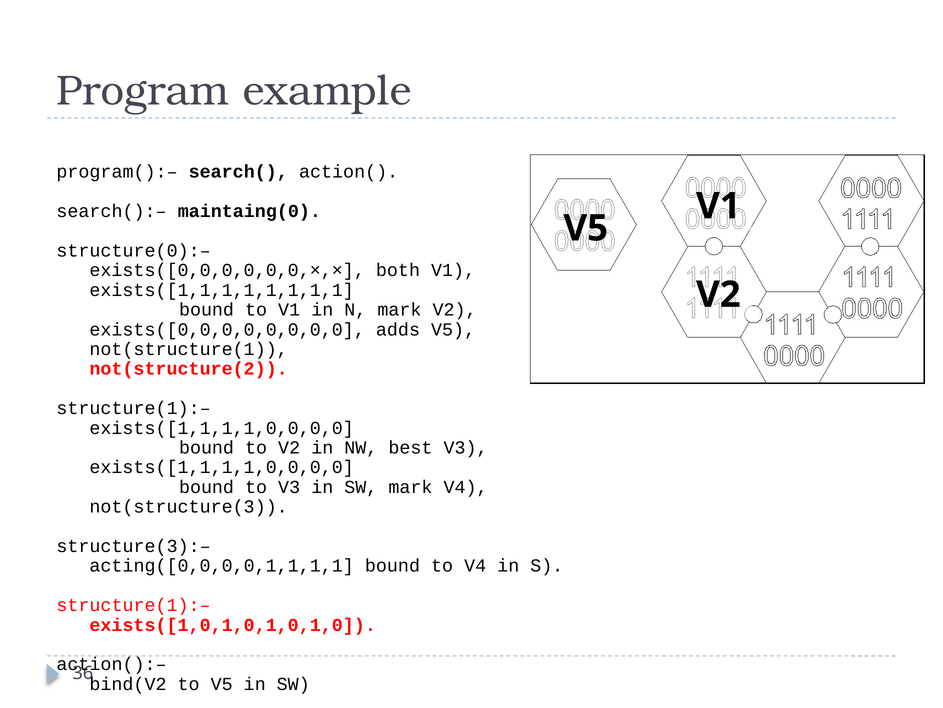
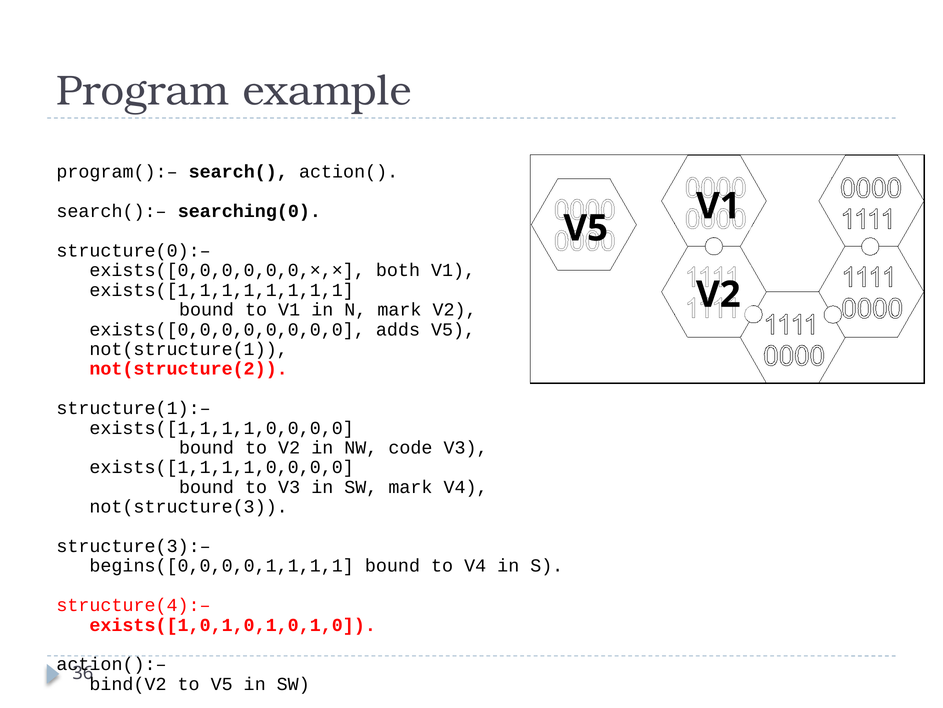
maintaing(0: maintaing(0 -> searching(0
best: best -> code
acting([0,0,0,0,1,1,1,1: acting([0,0,0,0,1,1,1,1 -> begins([0,0,0,0,1,1,1,1
structure(1):– at (134, 605): structure(1):– -> structure(4):–
